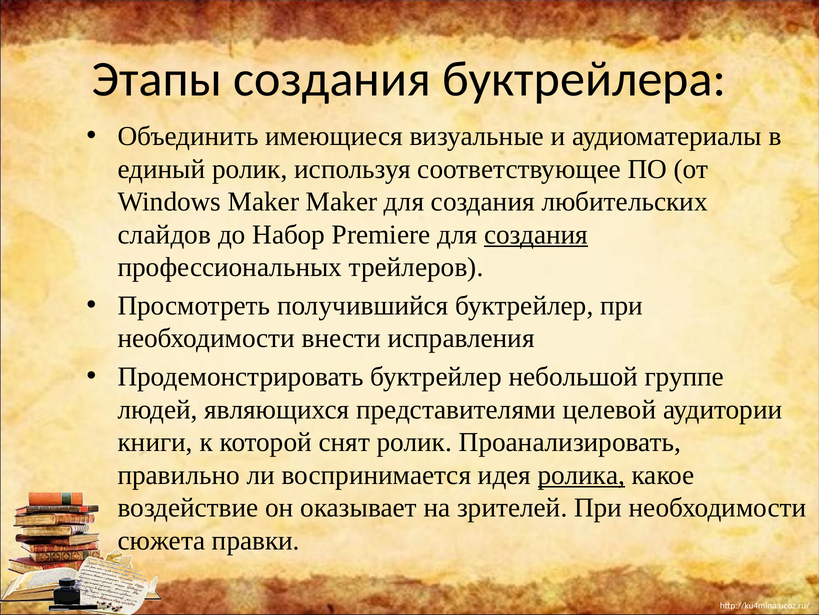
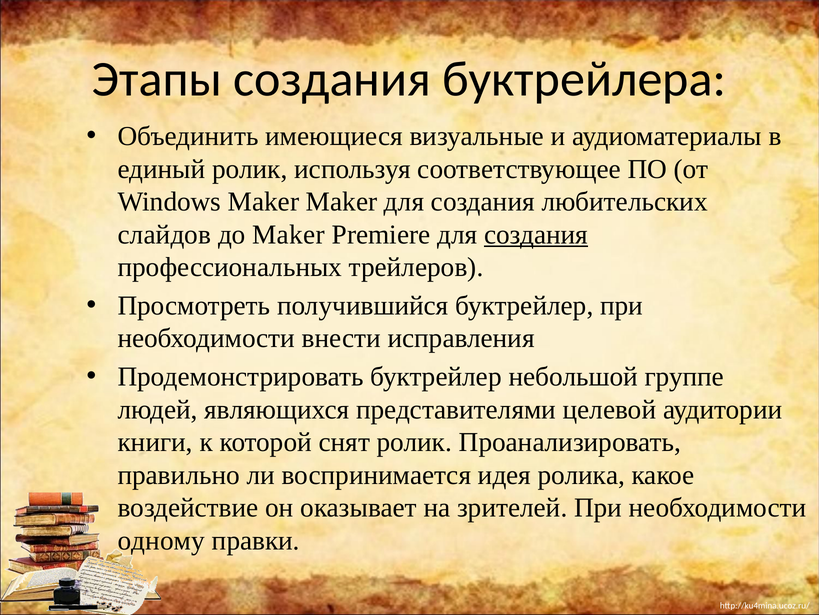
до Набор: Набор -> Maker
ролика underline: present -> none
сюжета: сюжета -> одному
